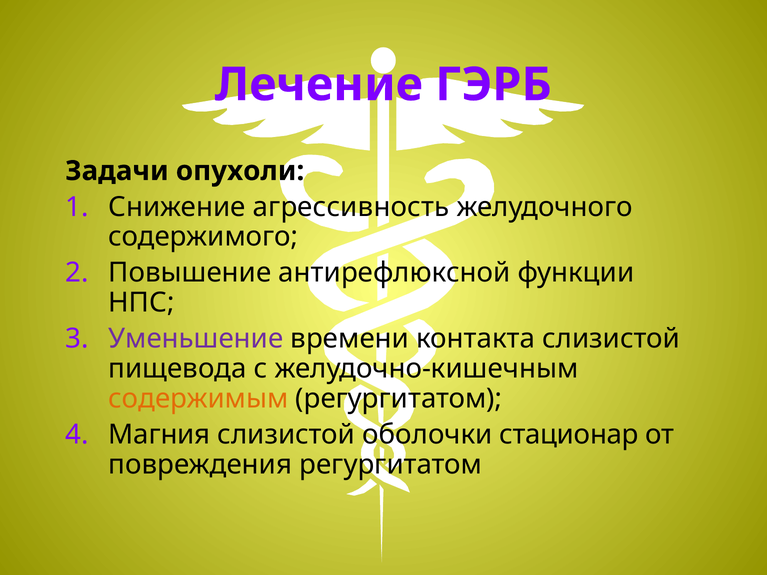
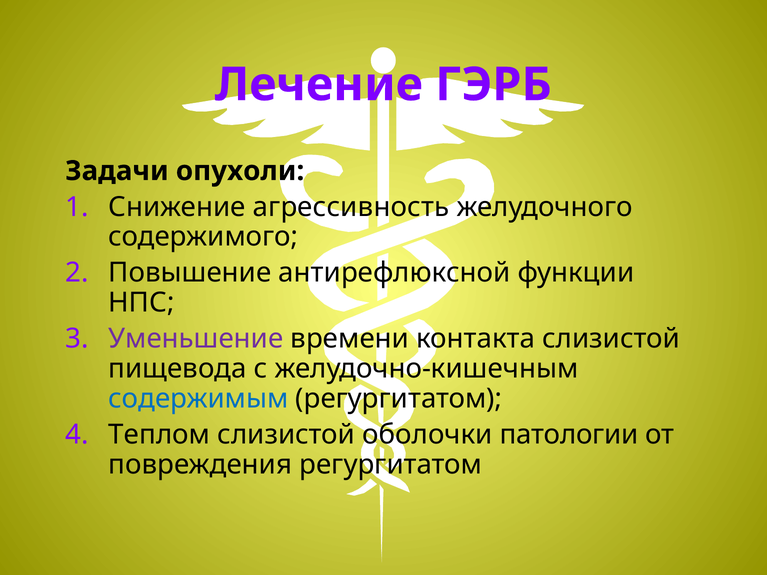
содержимым colour: orange -> blue
Магния: Магния -> Теплом
стационар: стационар -> патологии
